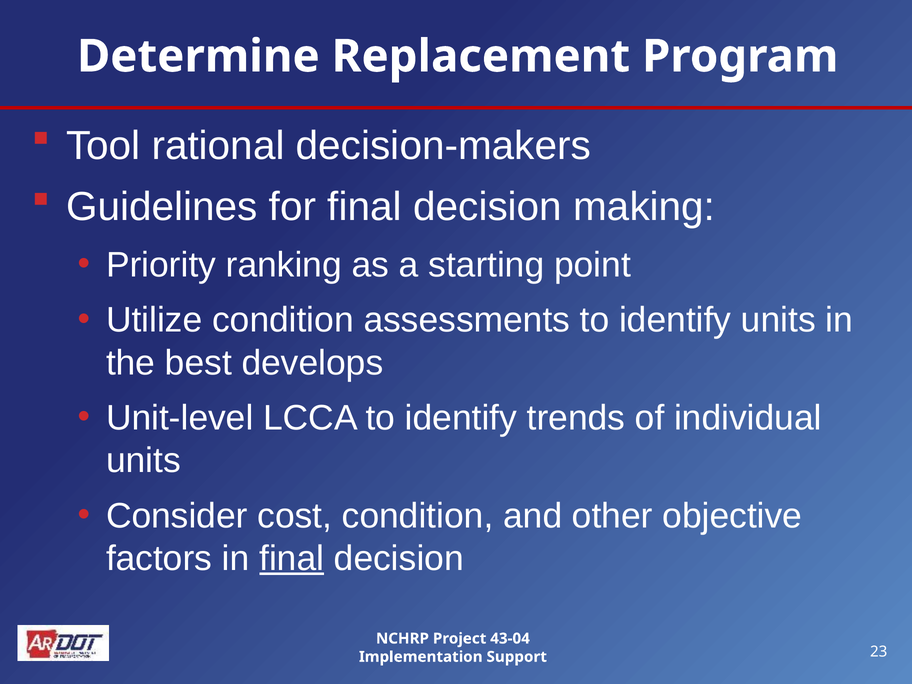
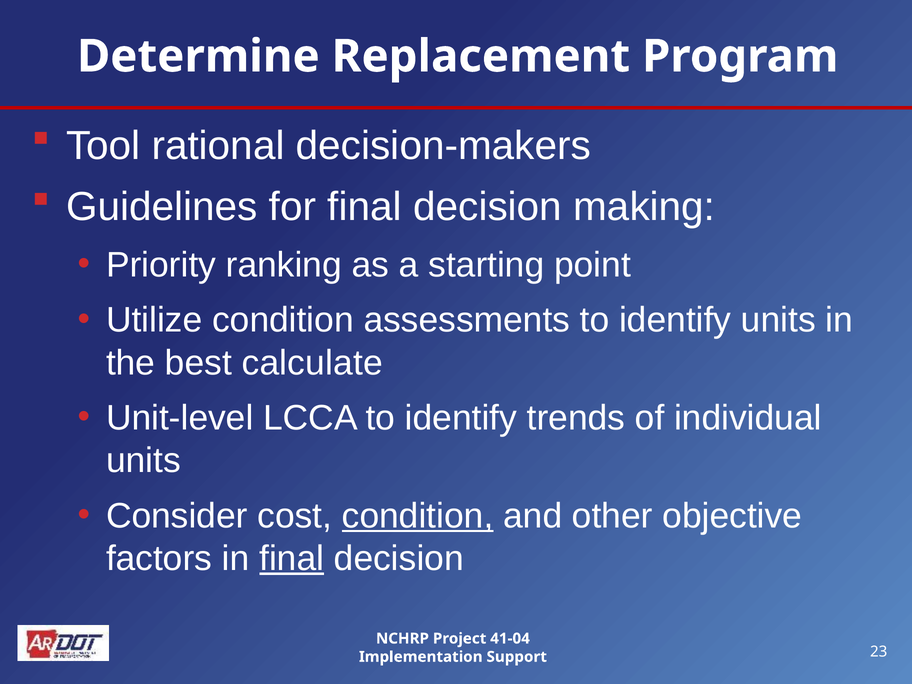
develops: develops -> calculate
condition at (418, 516) underline: none -> present
43-04: 43-04 -> 41-04
